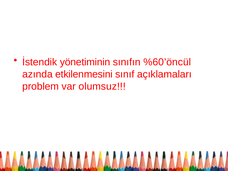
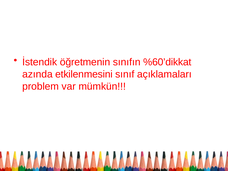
yönetiminin: yönetiminin -> öğretmenin
%60’öncül: %60’öncül -> %60’dikkat
olumsuz: olumsuz -> mümkün
